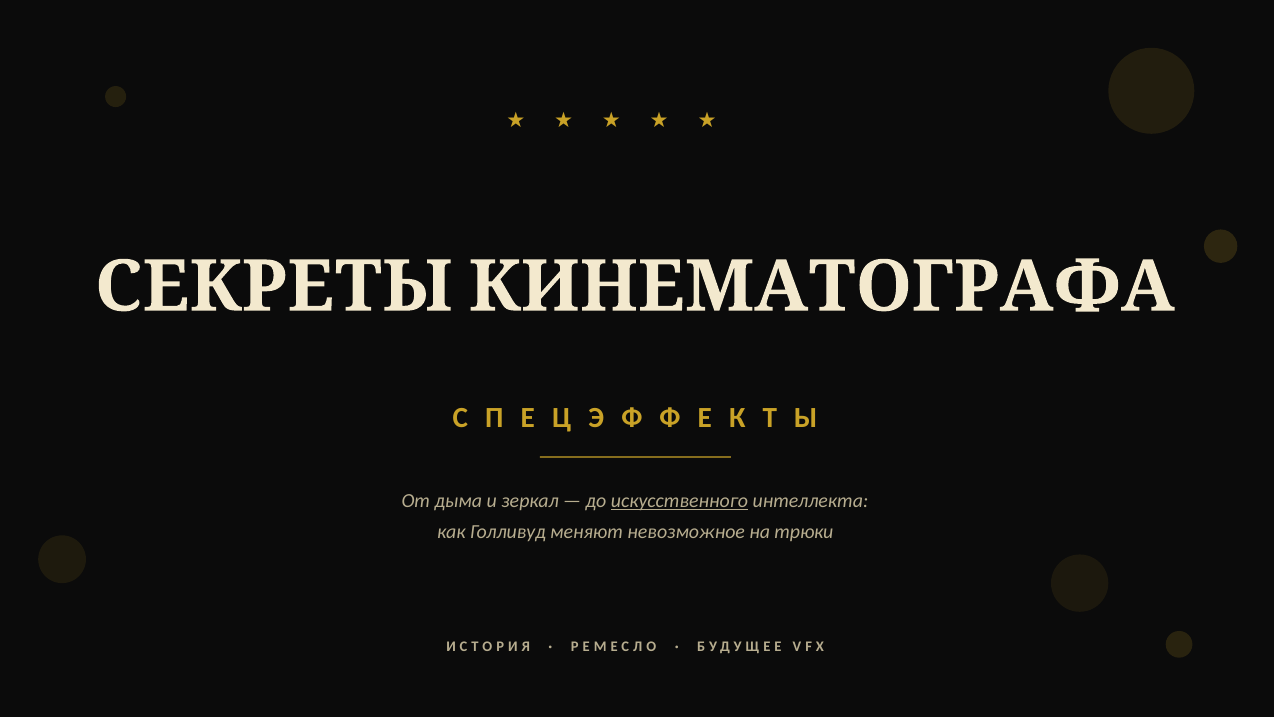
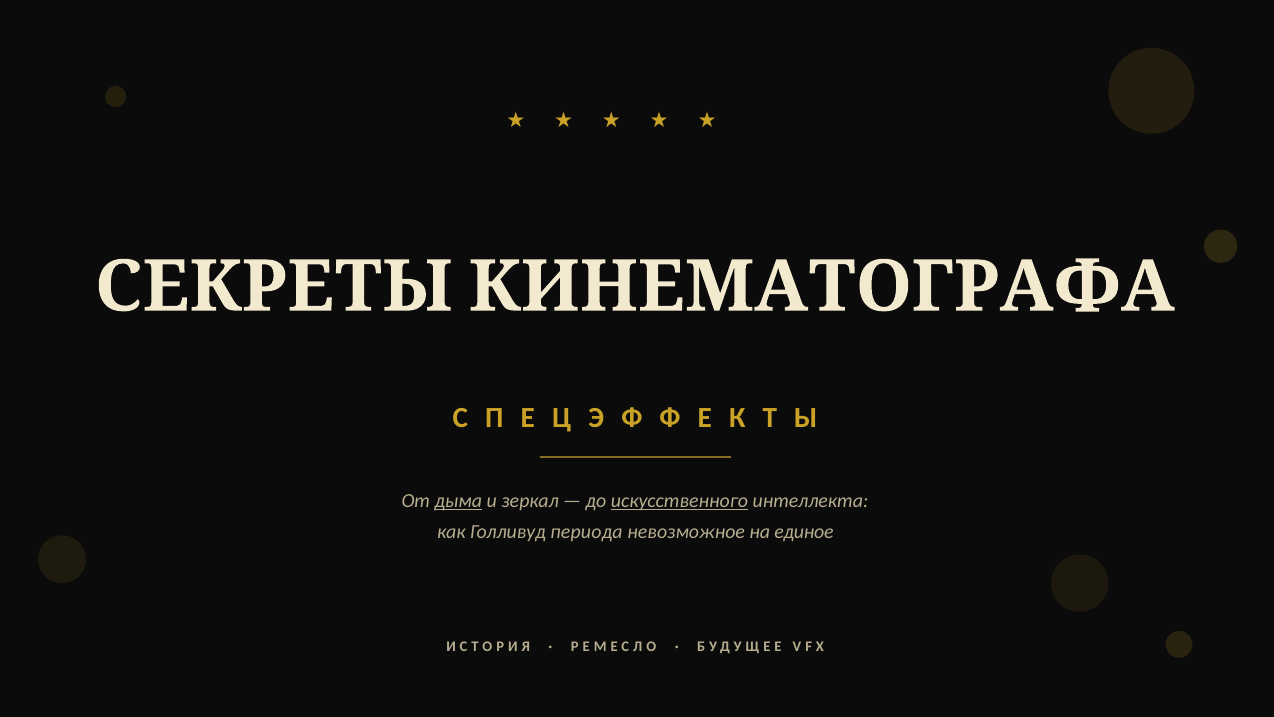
дыма underline: none -> present
меняют: меняют -> периода
трюки: трюки -> единое
